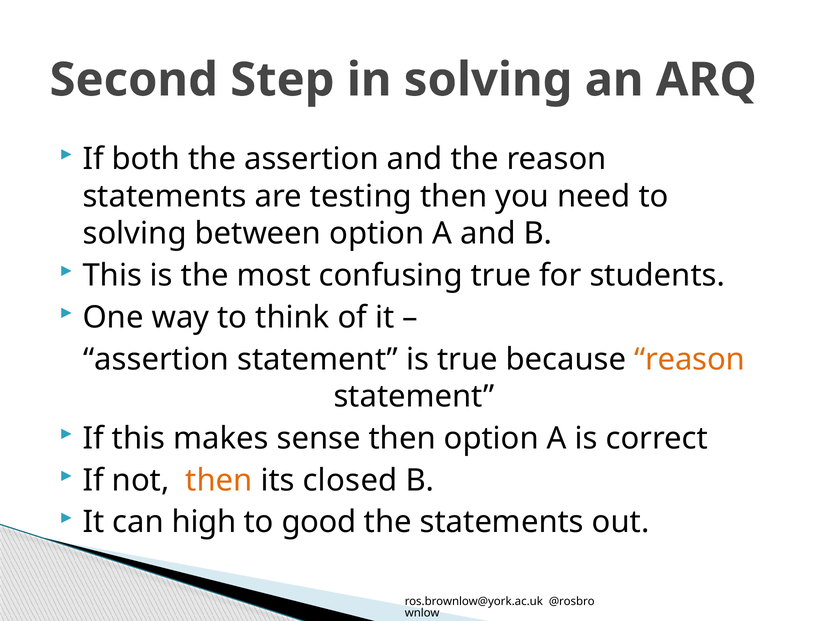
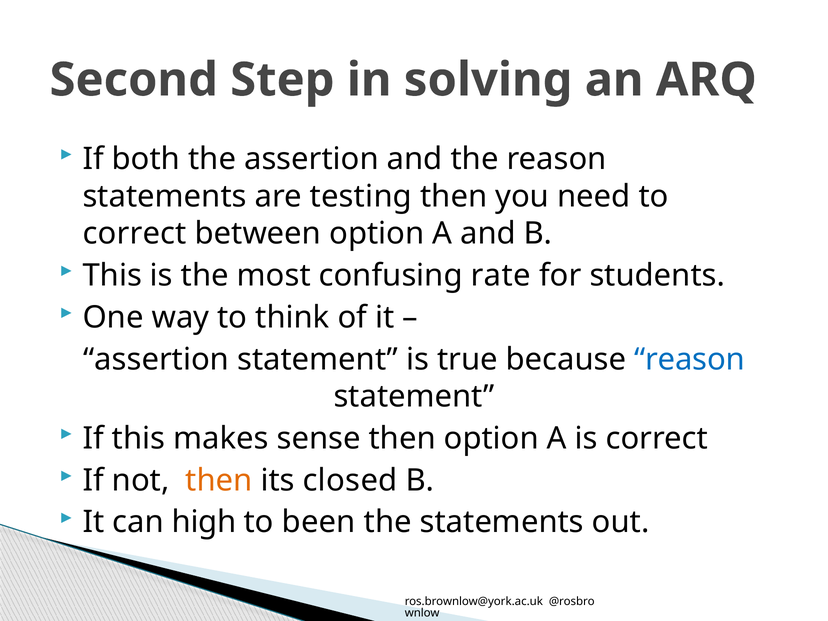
solving at (135, 234): solving -> correct
confusing true: true -> rate
reason at (690, 359) colour: orange -> blue
good: good -> been
